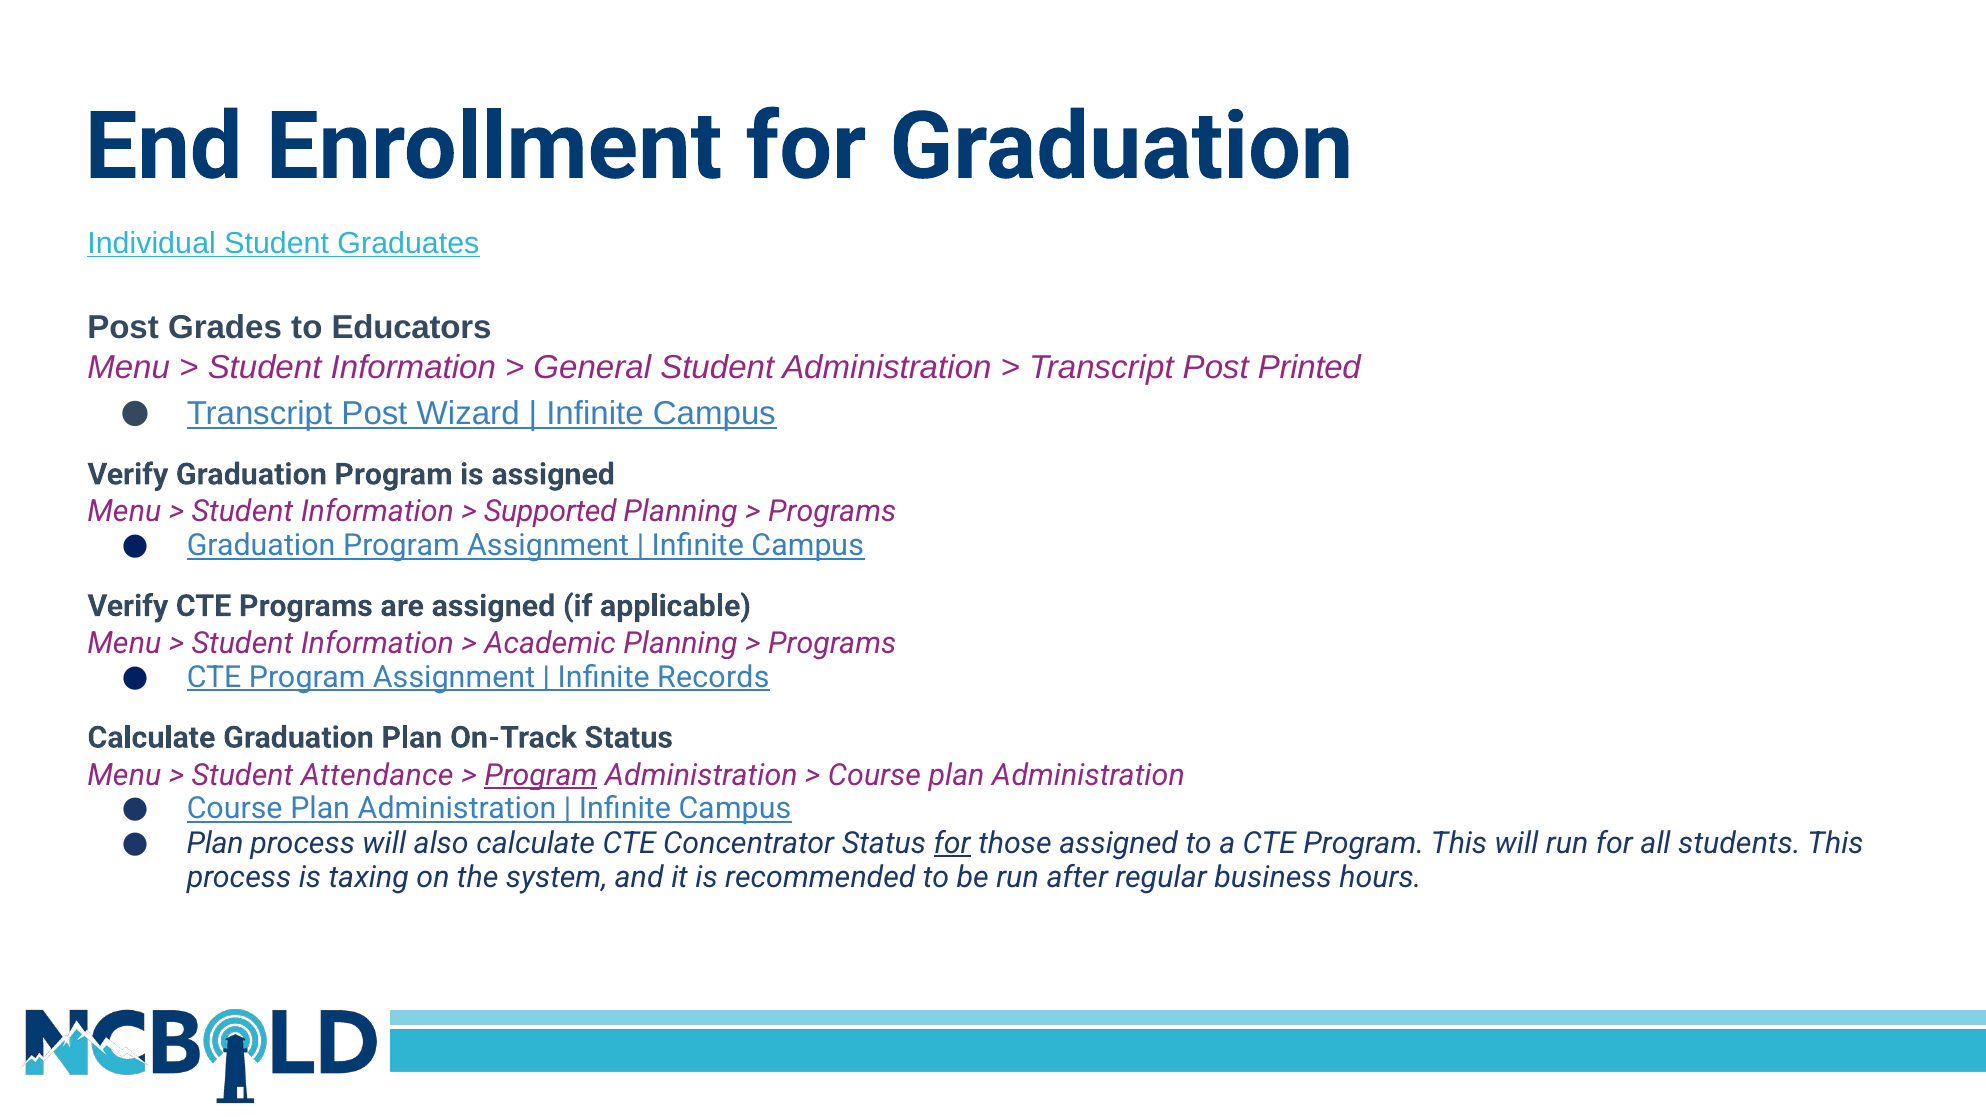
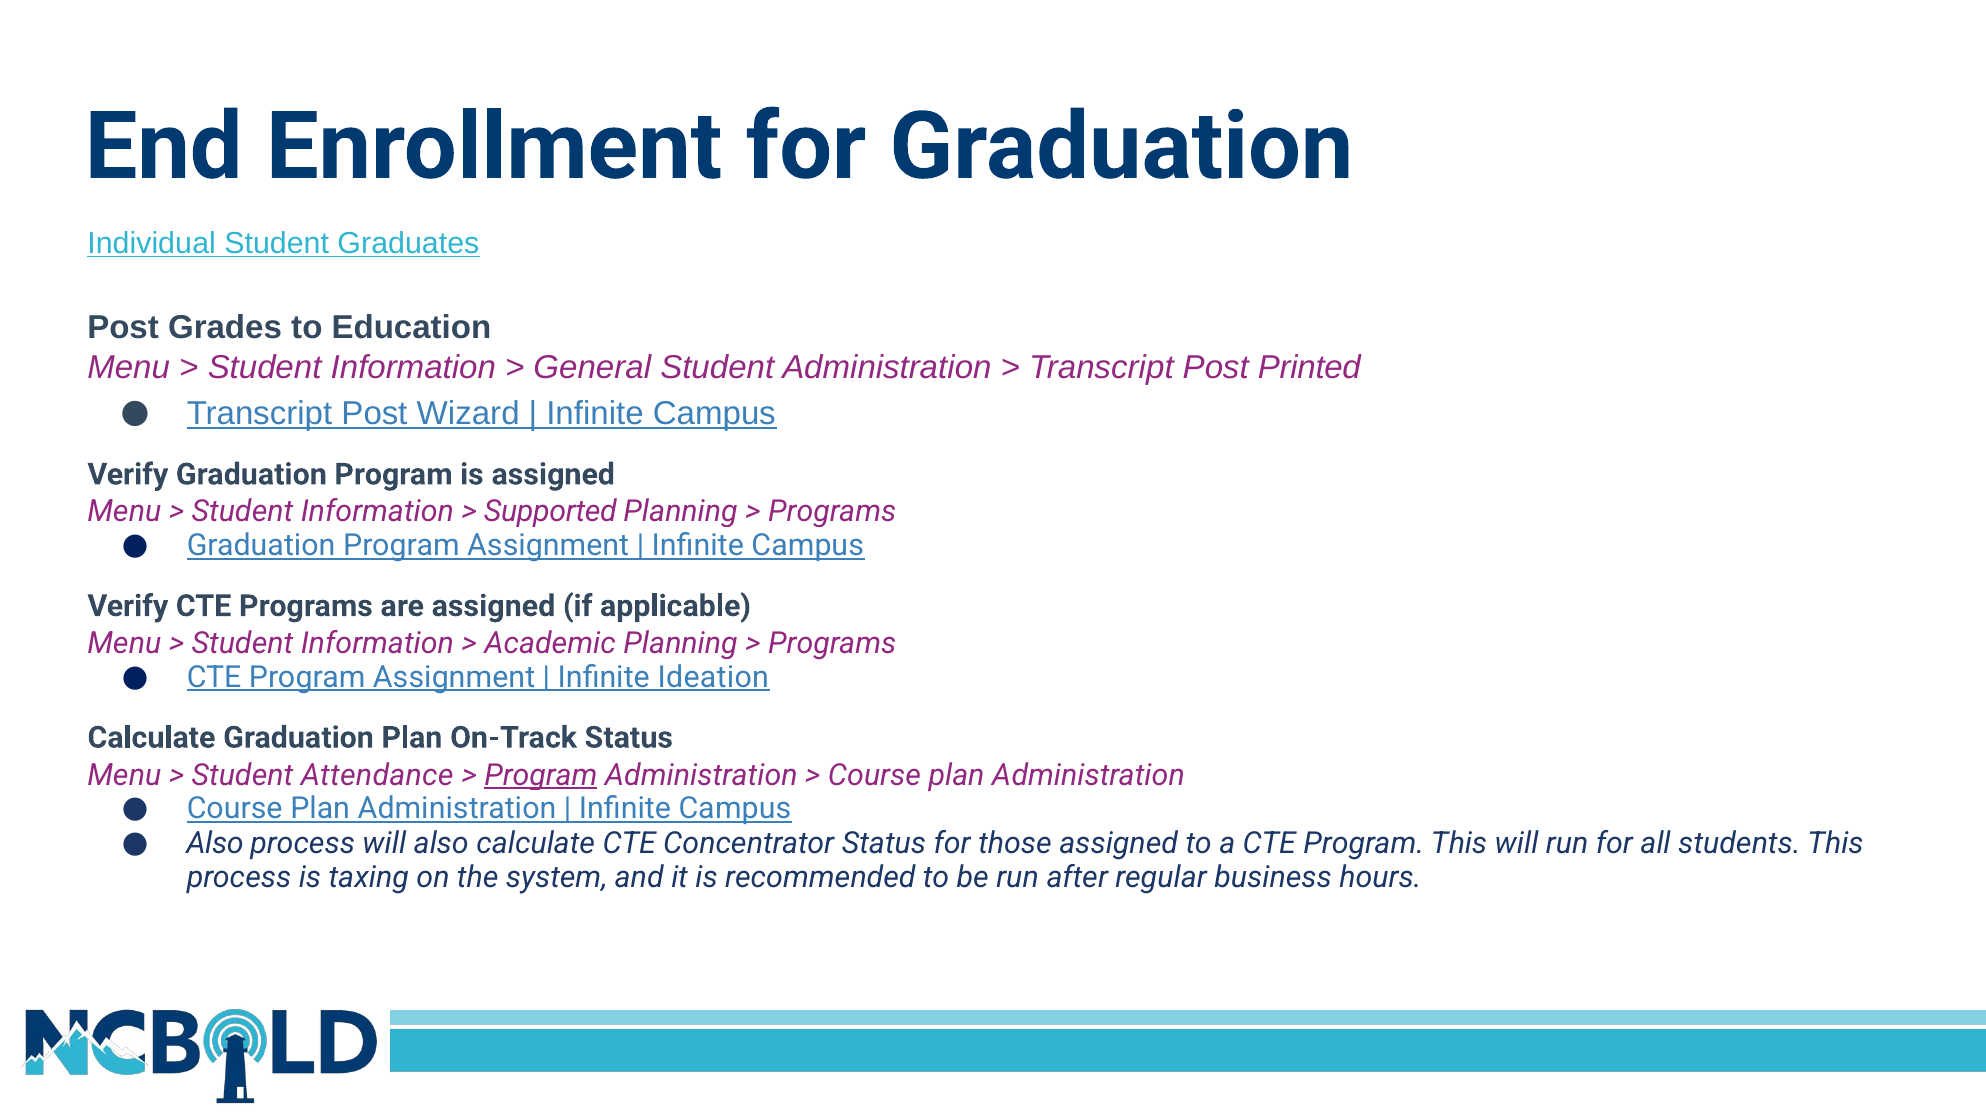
Educators: Educators -> Education
Records: Records -> Ideation
Plan at (215, 843): Plan -> Also
for at (952, 843) underline: present -> none
